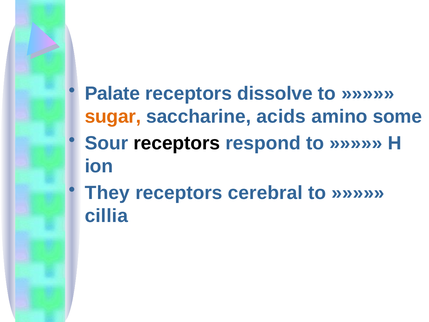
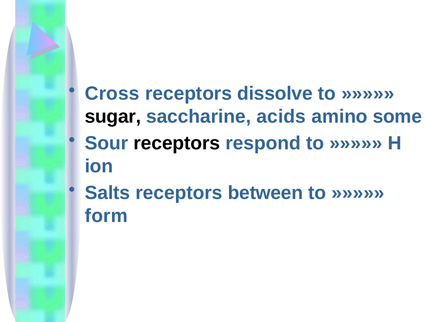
Palate: Palate -> Cross
sugar colour: orange -> black
They: They -> Salts
cerebral: cerebral -> between
cillia: cillia -> form
